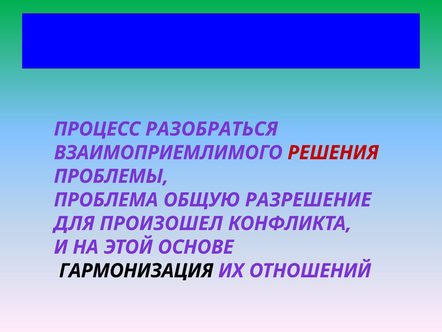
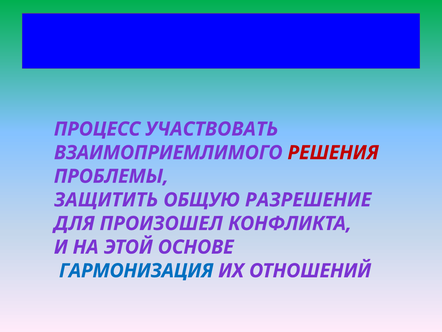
РАЗОБРАТЬСЯ: РАЗОБРАТЬСЯ -> УЧАСТВОВАТЬ
ПРОБЛЕМА: ПРОБЛЕМА -> ЗАЩИТИТЬ
ГАРМОНИЗАЦИЯ colour: black -> blue
